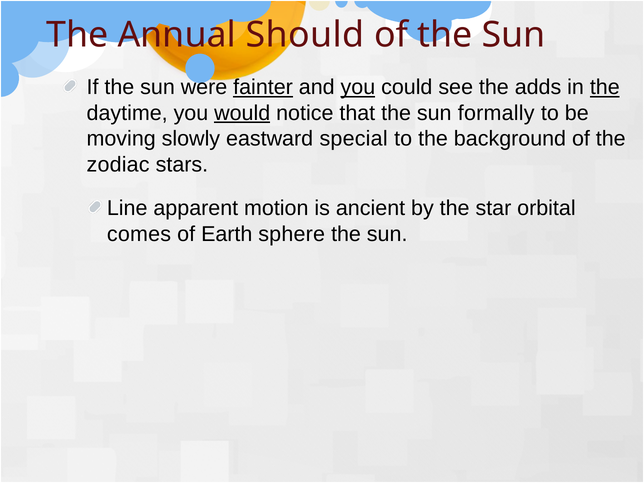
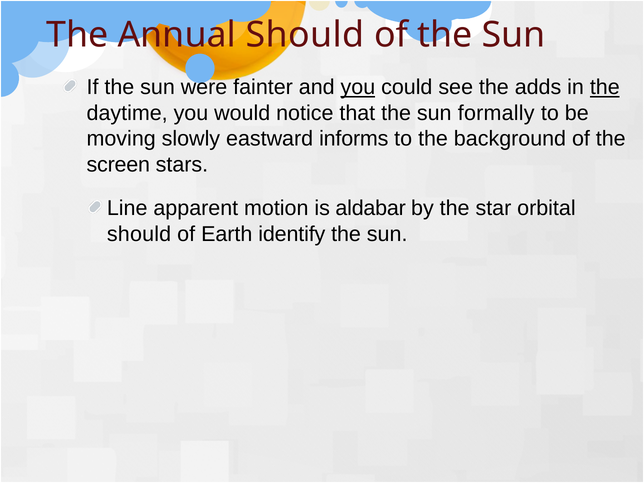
fainter underline: present -> none
would underline: present -> none
special: special -> informs
zodiac: zodiac -> screen
ancient: ancient -> aldabar
comes at (139, 234): comes -> should
sphere: sphere -> identify
